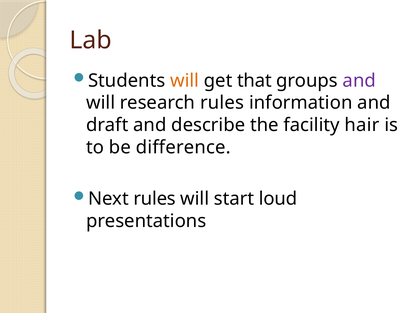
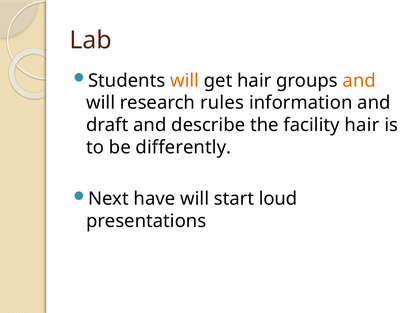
get that: that -> hair
and at (359, 81) colour: purple -> orange
difference: difference -> differently
Next rules: rules -> have
